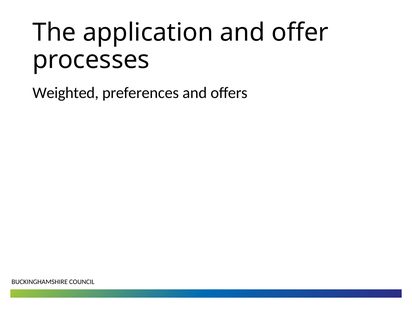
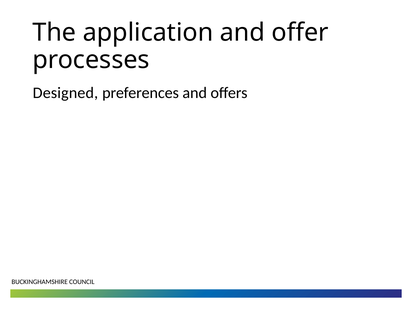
Weighted: Weighted -> Designed
